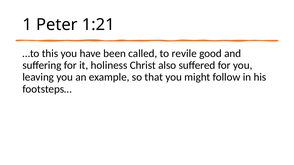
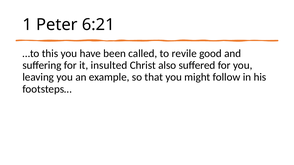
1:21: 1:21 -> 6:21
holiness: holiness -> insulted
